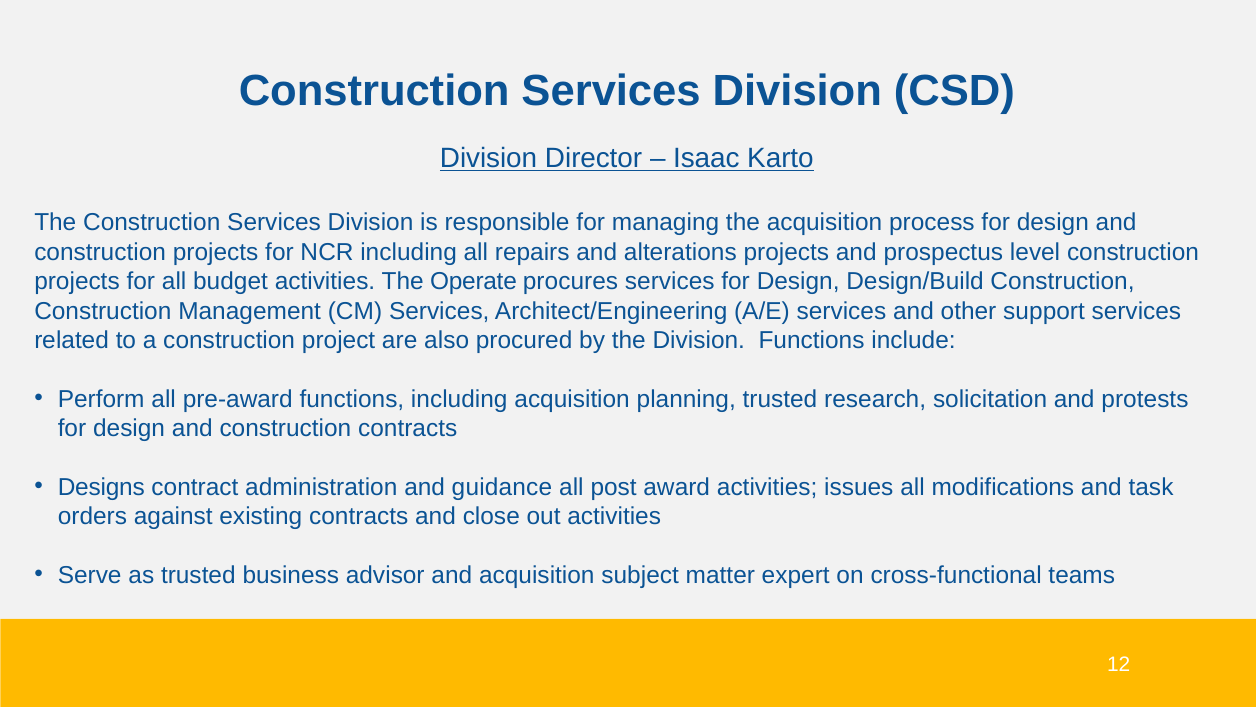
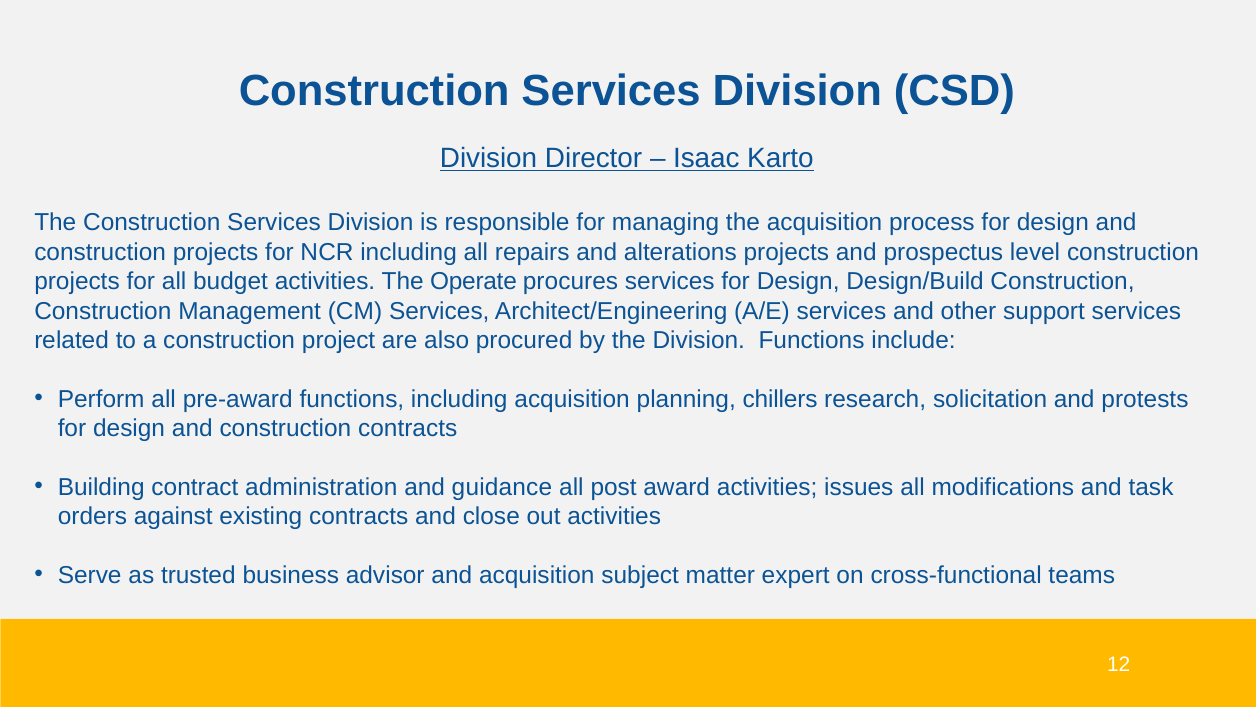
planning trusted: trusted -> chillers
Designs: Designs -> Building
